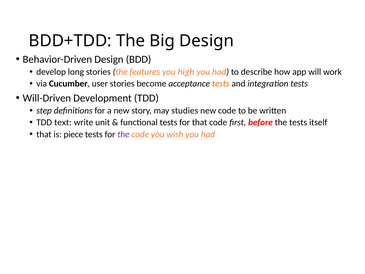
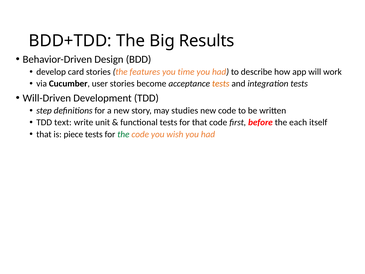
Big Design: Design -> Results
long: long -> card
high: high -> time
the tests: tests -> each
the at (123, 134) colour: purple -> green
